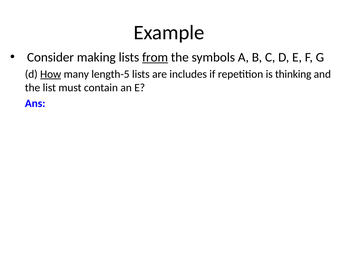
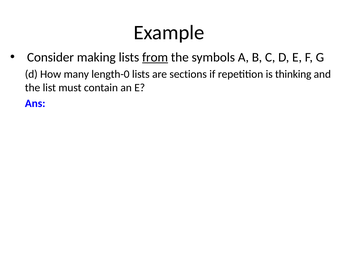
How underline: present -> none
length-5: length-5 -> length-0
includes: includes -> sections
